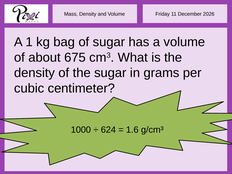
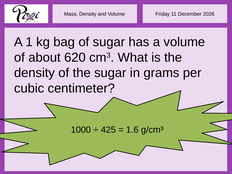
675: 675 -> 620
624: 624 -> 425
